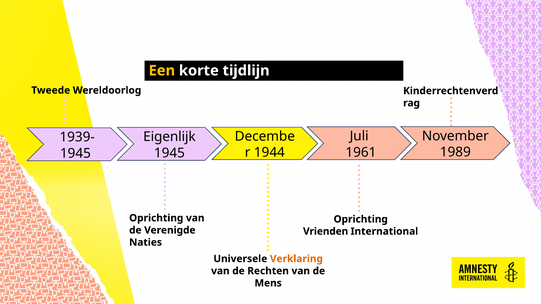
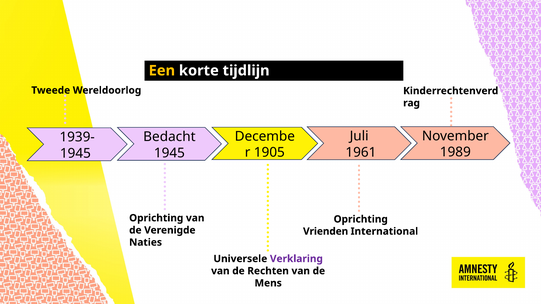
Eigenlijk: Eigenlijk -> Bedacht
1944: 1944 -> 1905
Verklaring colour: orange -> purple
